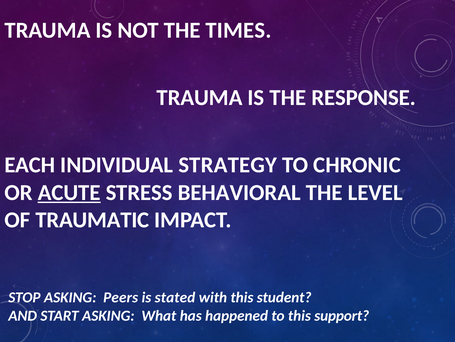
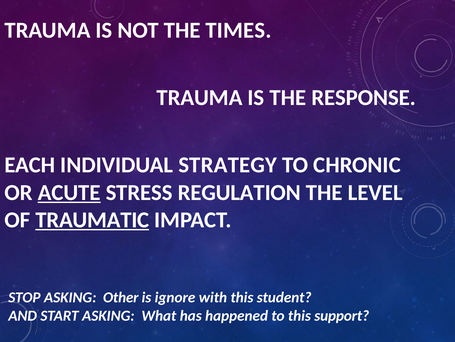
BEHAVIORAL: BEHAVIORAL -> REGULATION
TRAUMATIC underline: none -> present
Peers: Peers -> Other
stated: stated -> ignore
